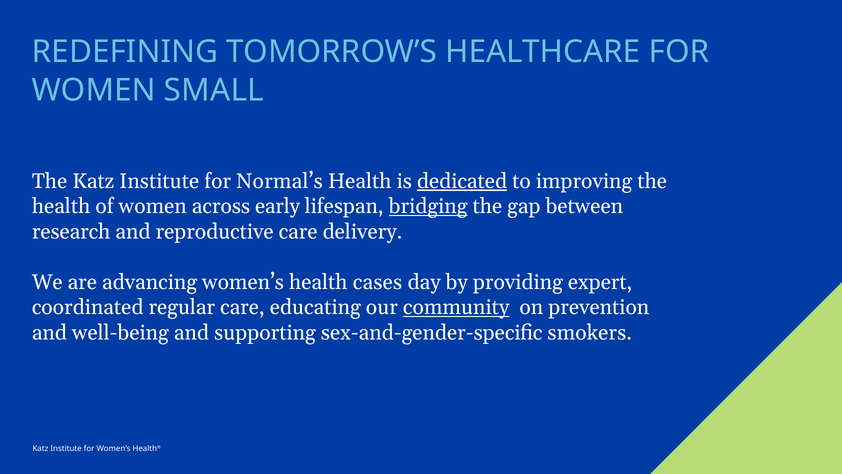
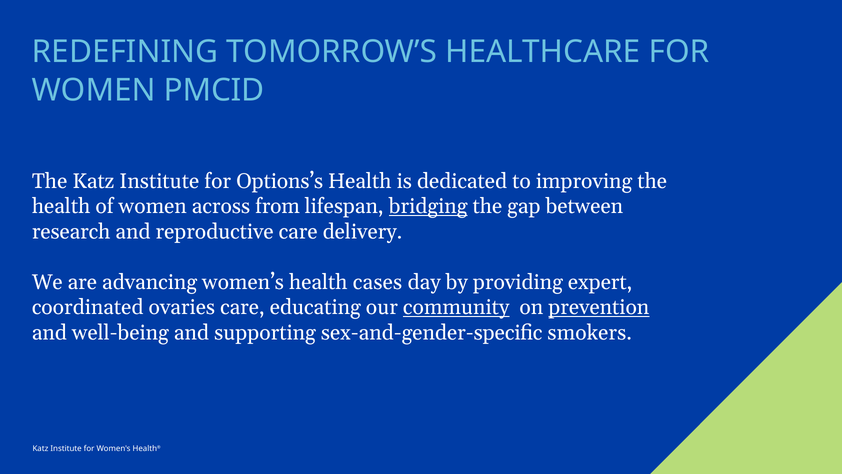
SMALL: SMALL -> PMCID
Normal’s: Normal’s -> Options’s
dedicated underline: present -> none
early: early -> from
regular: regular -> ovaries
prevention underline: none -> present
